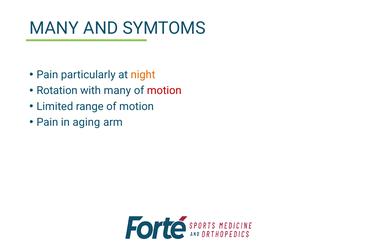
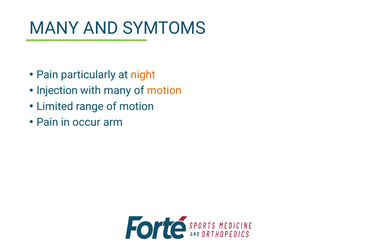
Rotation: Rotation -> Injection
motion at (164, 90) colour: red -> orange
aging: aging -> occur
